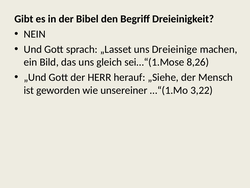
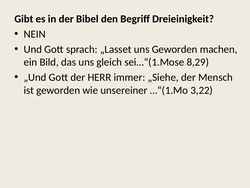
uns Dreieinige: Dreieinige -> Geworden
8,26: 8,26 -> 8,29
herauf: herauf -> immer
